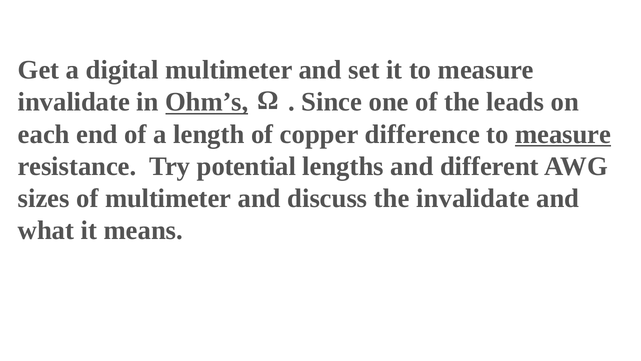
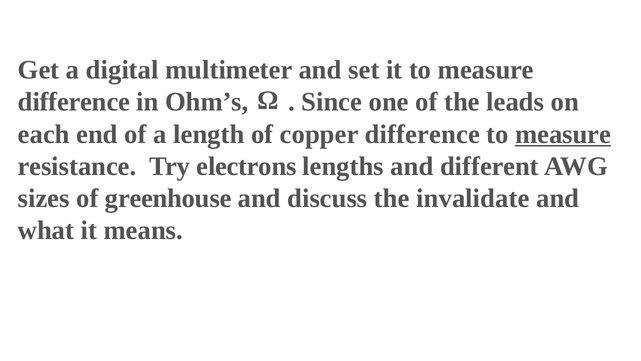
invalidate at (74, 102): invalidate -> difference
Ohm’s underline: present -> none
potential: potential -> electrons
of multimeter: multimeter -> greenhouse
